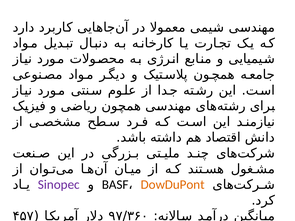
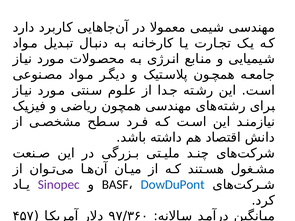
DowDuPont colour: orange -> blue
